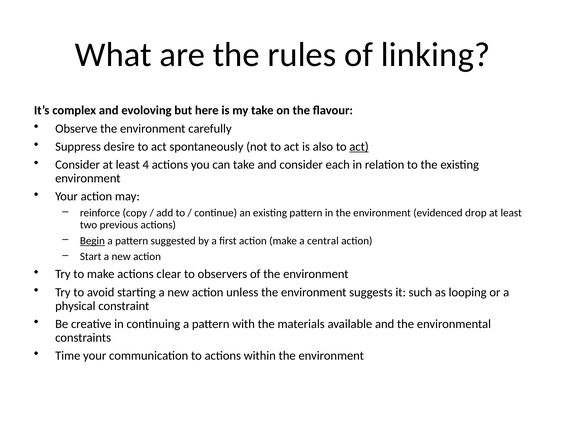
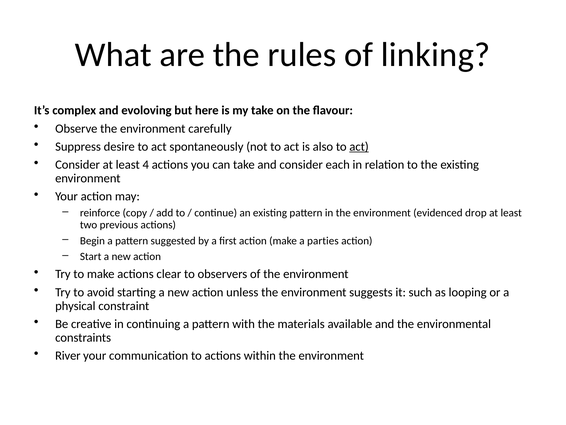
Begin underline: present -> none
central: central -> parties
Time: Time -> River
